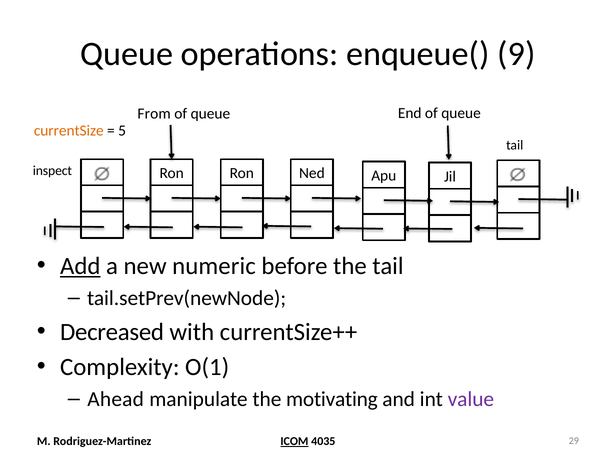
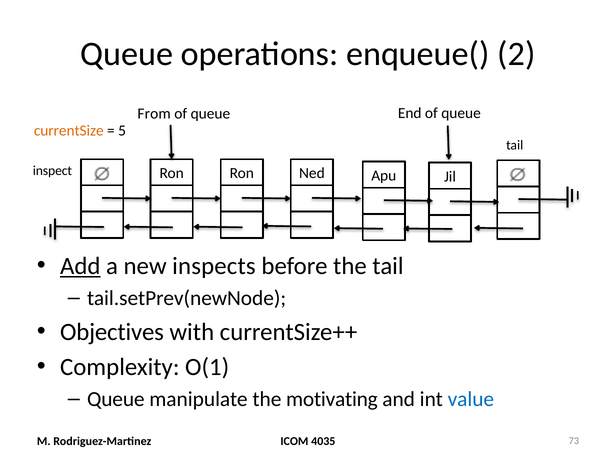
9: 9 -> 2
numeric: numeric -> inspects
Decreased: Decreased -> Objectives
Ahead at (116, 399): Ahead -> Queue
value colour: purple -> blue
ICOM underline: present -> none
29: 29 -> 73
